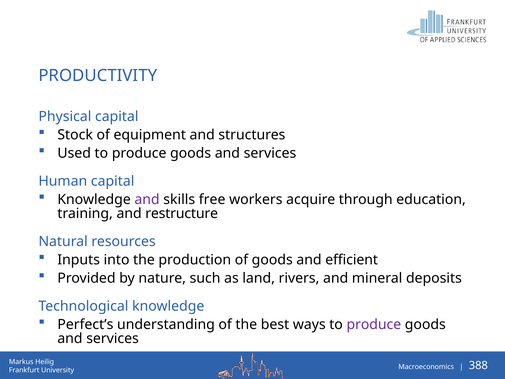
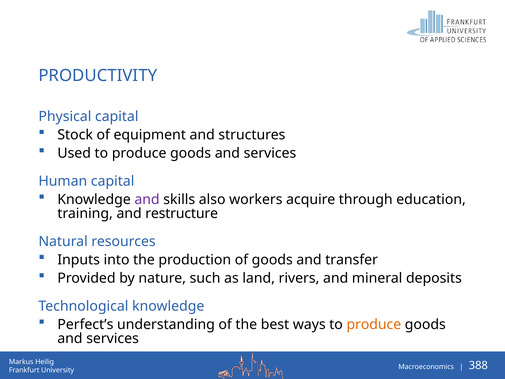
free: free -> also
efficient: efficient -> transfer
produce at (374, 324) colour: purple -> orange
